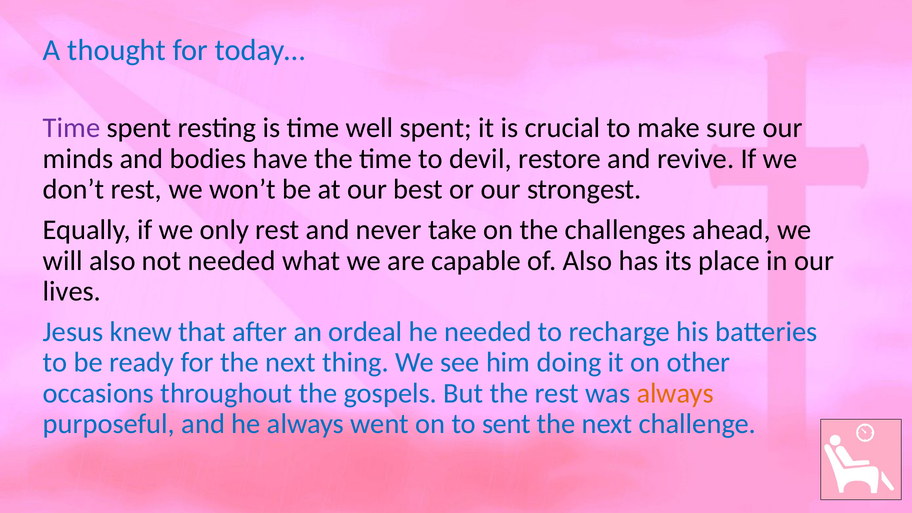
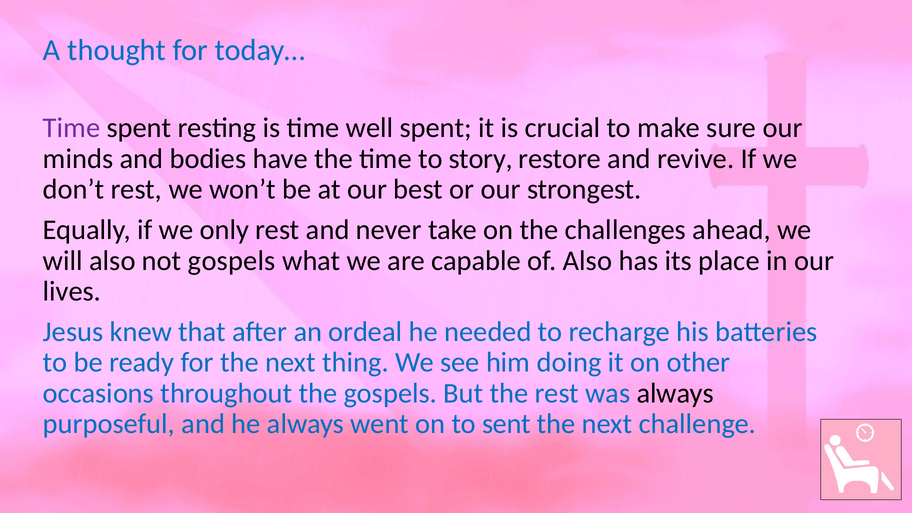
devil: devil -> story
not needed: needed -> gospels
always at (675, 393) colour: orange -> black
